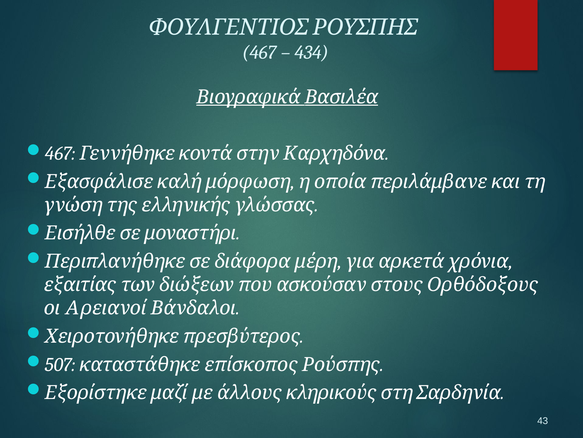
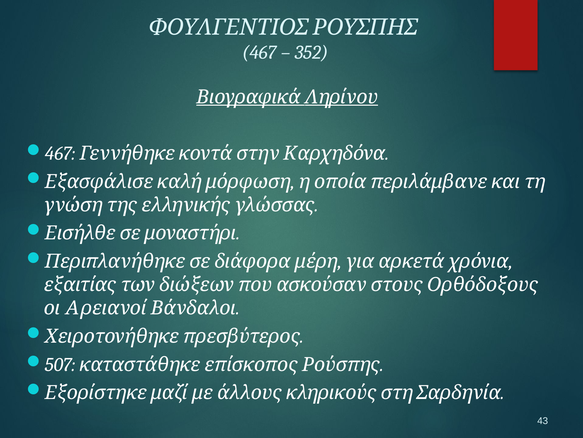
434: 434 -> 352
Βασιλέα: Βασιλέα -> Ληρίνου
